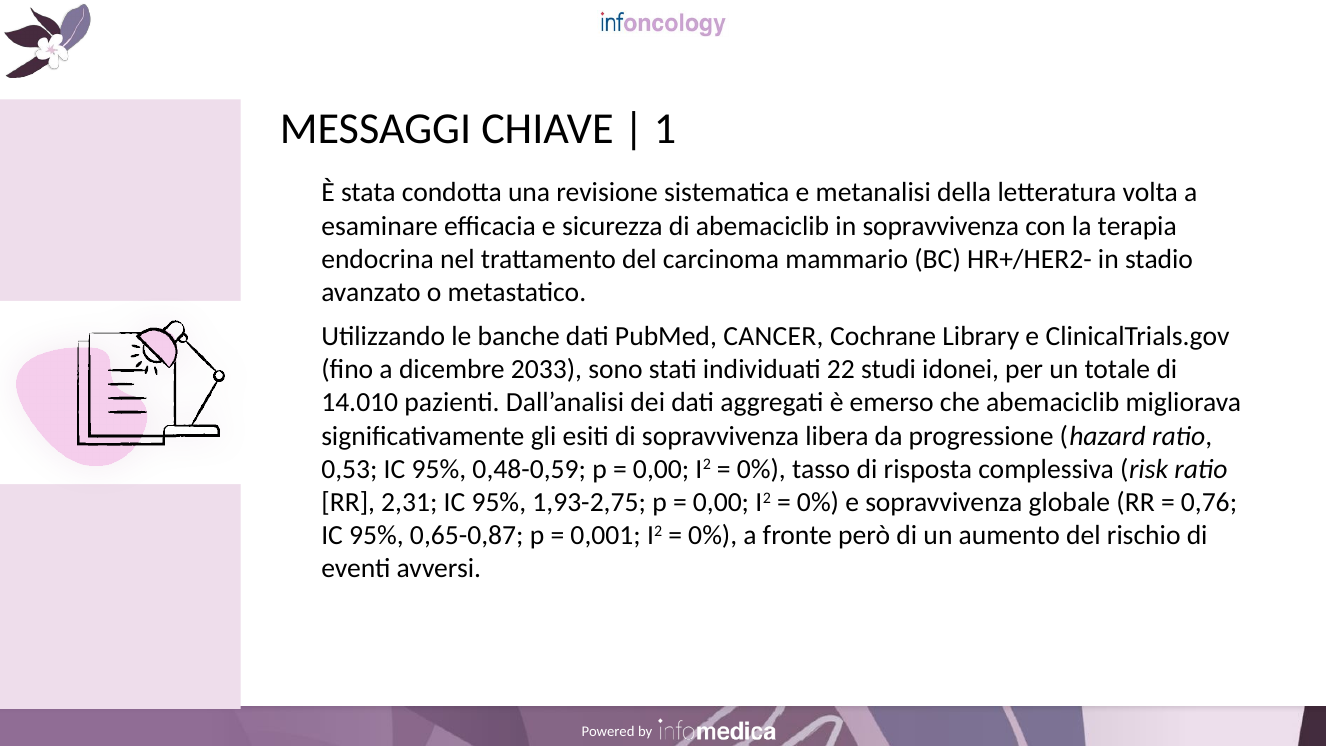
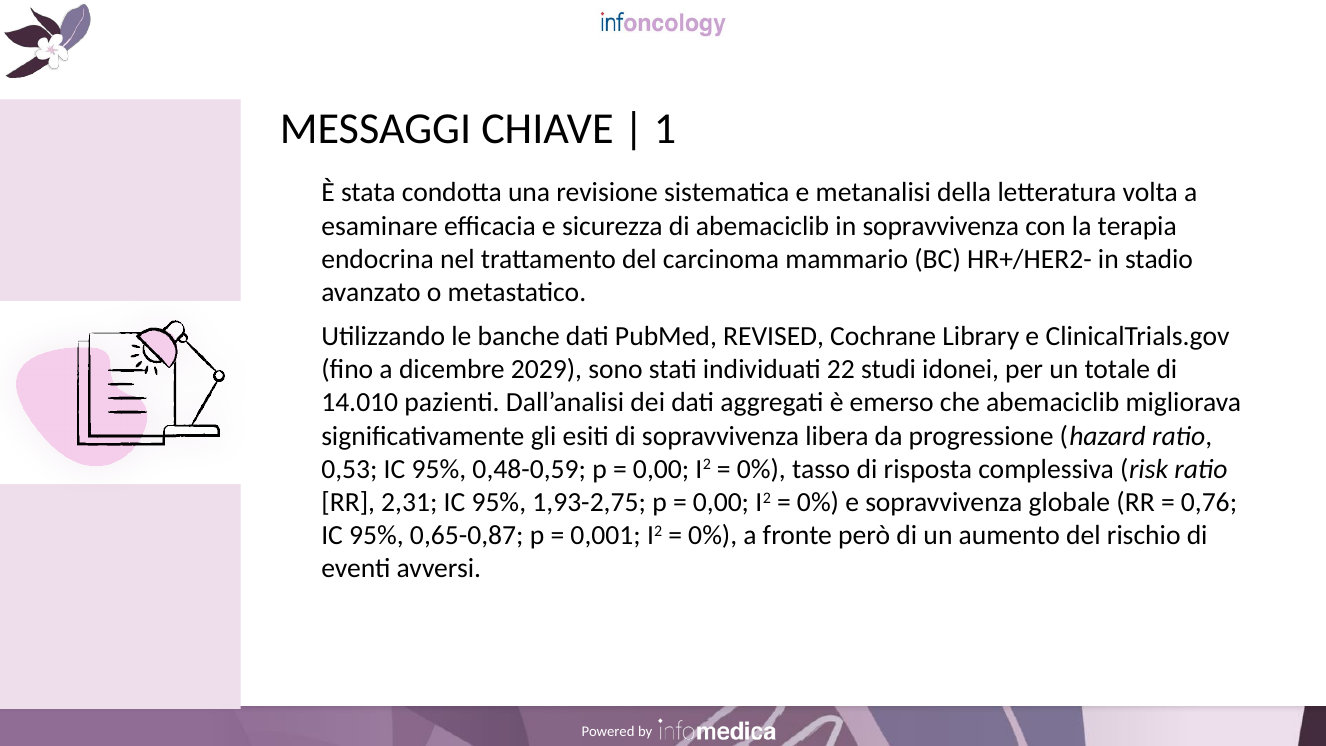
CANCER: CANCER -> REVISED
2033: 2033 -> 2029
